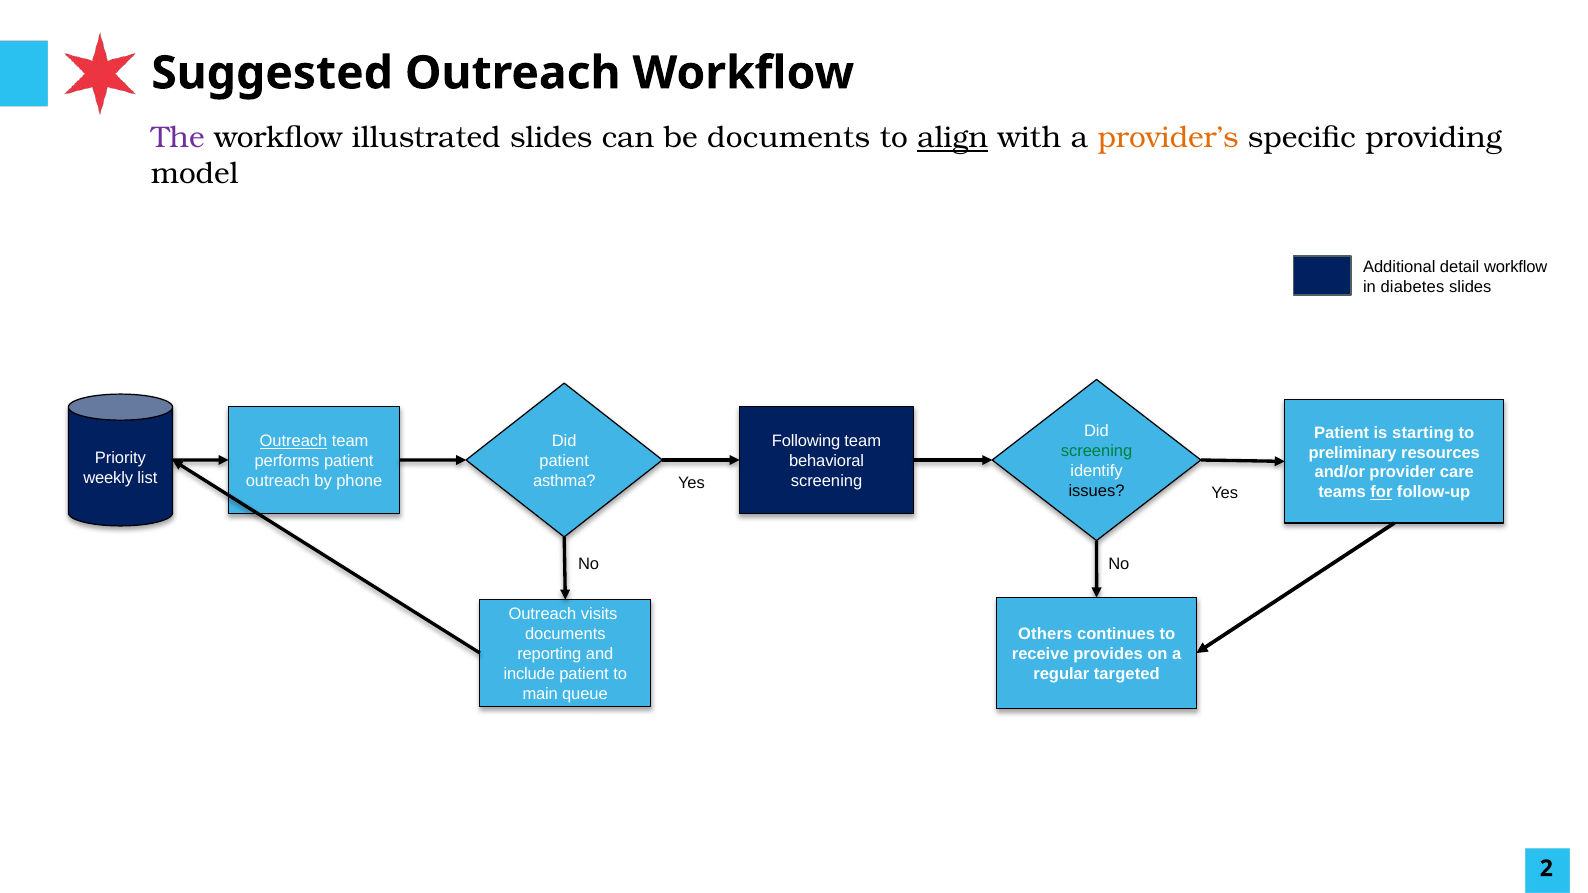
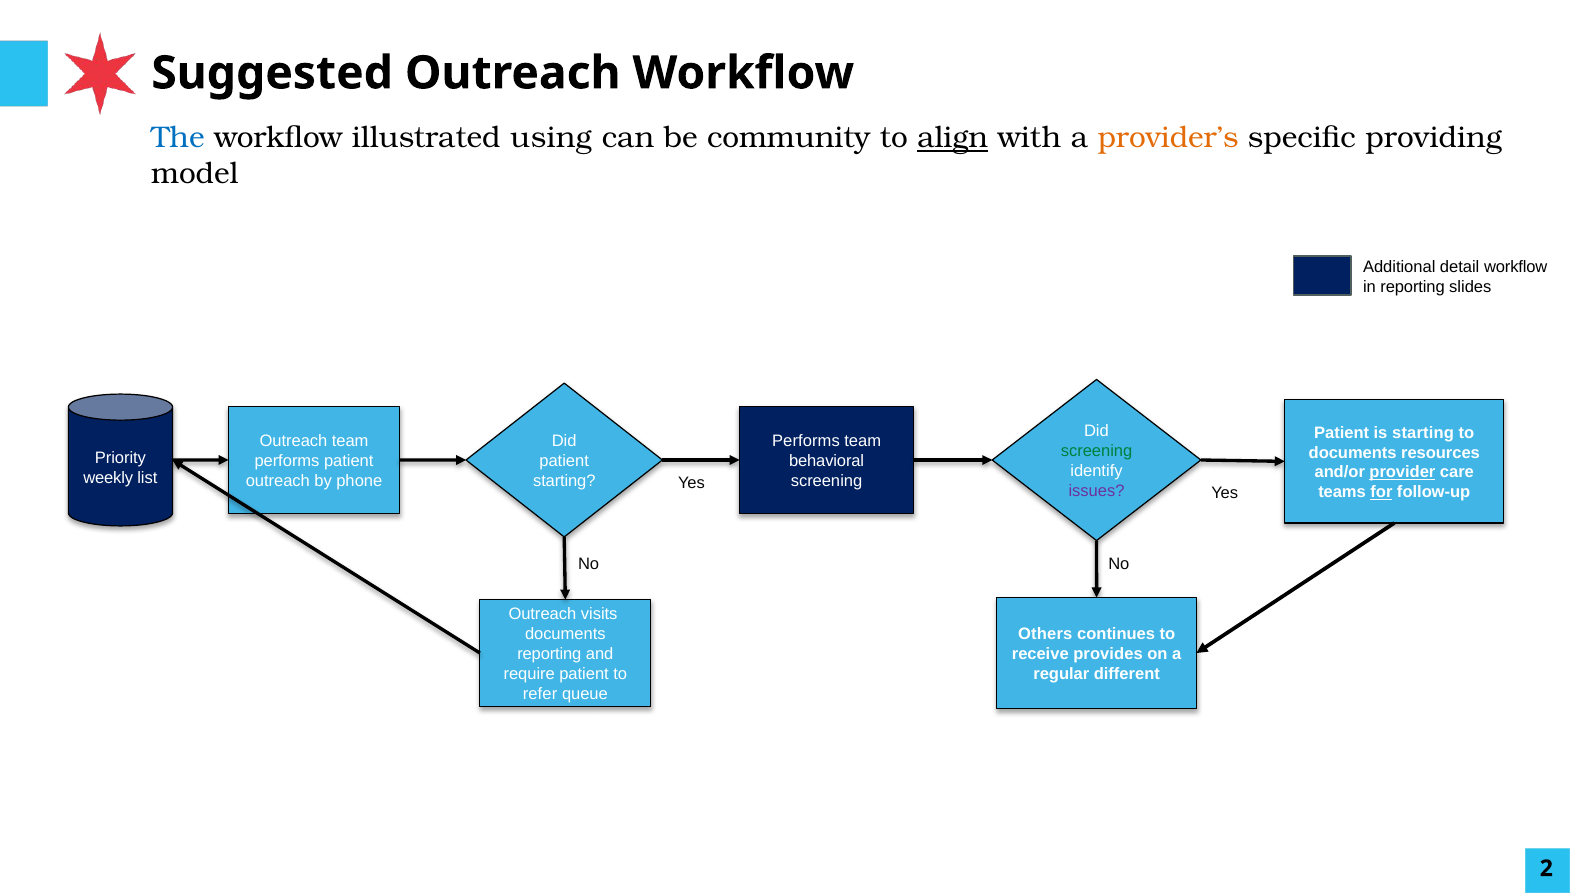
The colour: purple -> blue
illustrated slides: slides -> using
be documents: documents -> community
in diabetes: diabetes -> reporting
Outreach at (293, 441) underline: present -> none
Following at (806, 441): Following -> Performs
preliminary at (1353, 453): preliminary -> documents
provider underline: none -> present
asthma at (564, 481): asthma -> starting
issues colour: black -> purple
include: include -> require
targeted: targeted -> different
main: main -> refer
